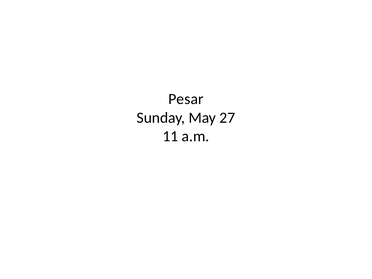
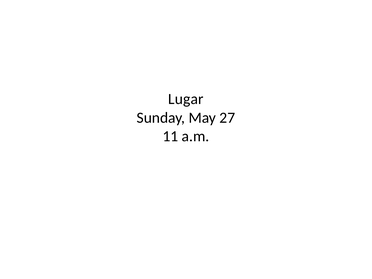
Pesar: Pesar -> Lugar
